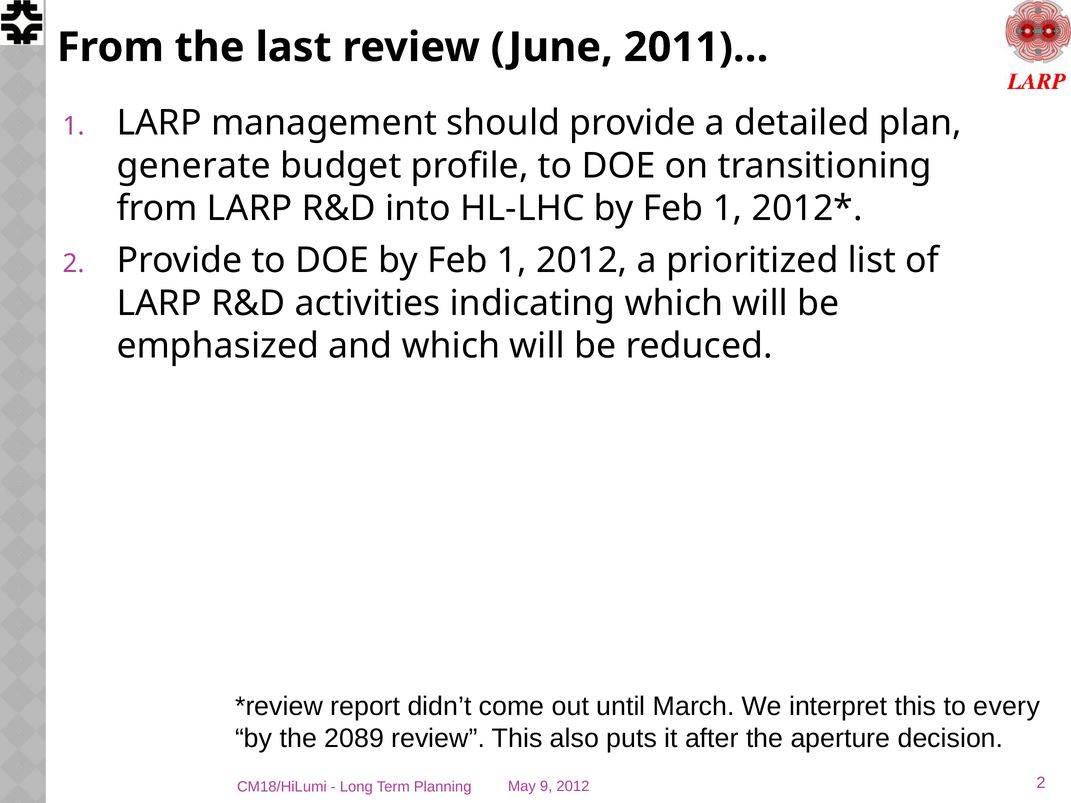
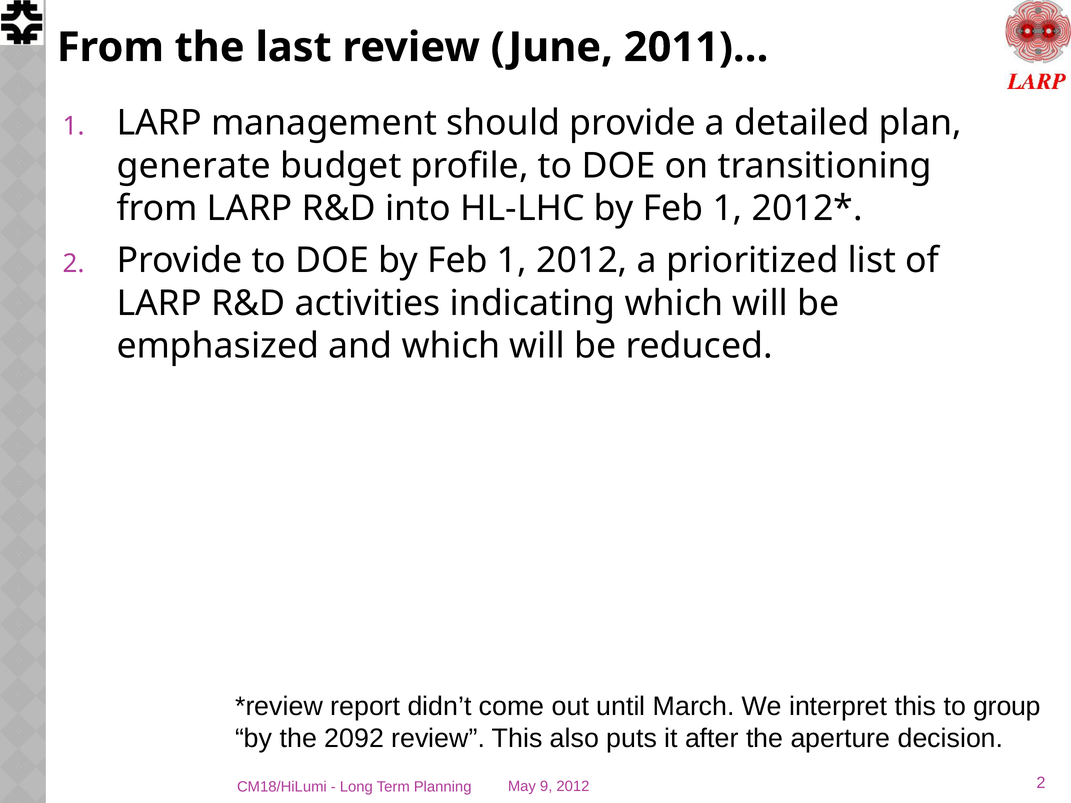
every: every -> group
2089: 2089 -> 2092
